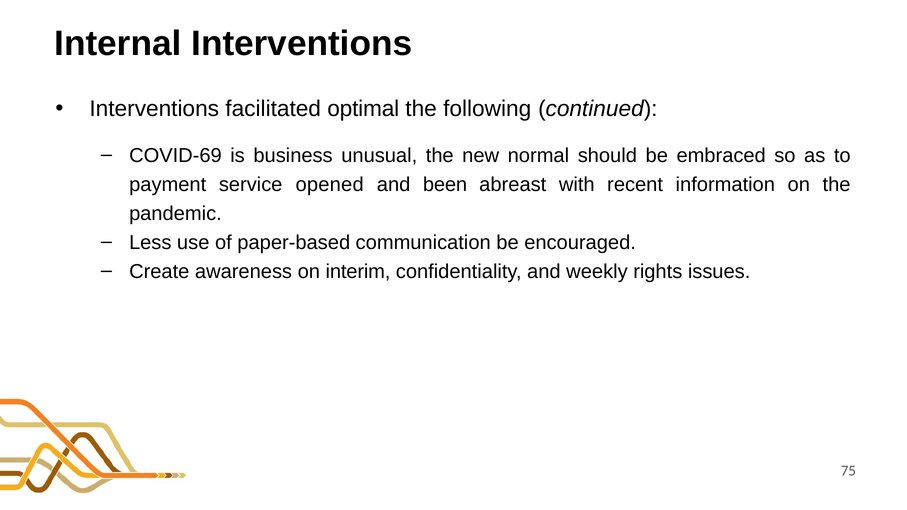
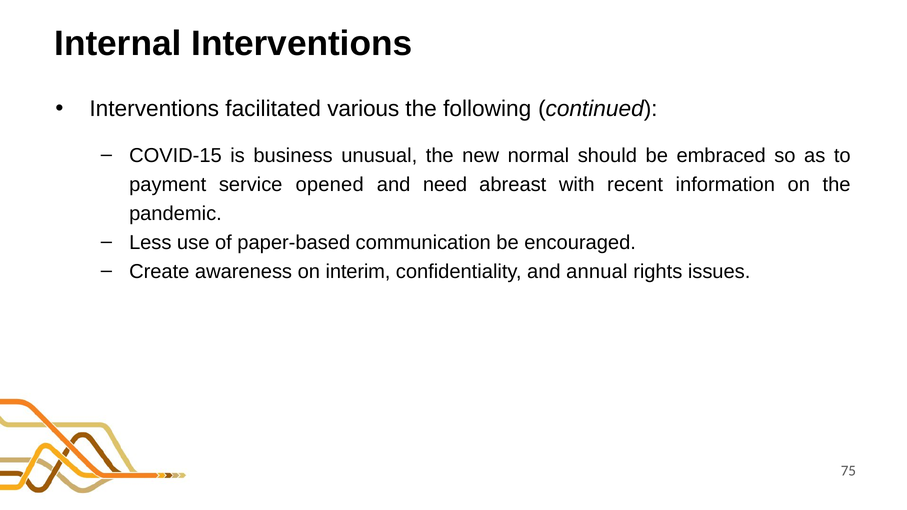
optimal: optimal -> various
COVID-69: COVID-69 -> COVID-15
been: been -> need
weekly: weekly -> annual
